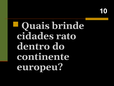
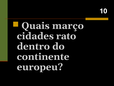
brinde: brinde -> março
